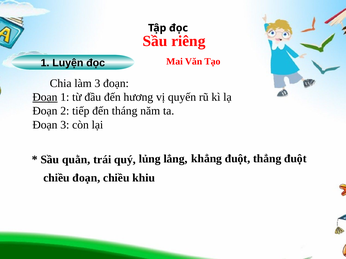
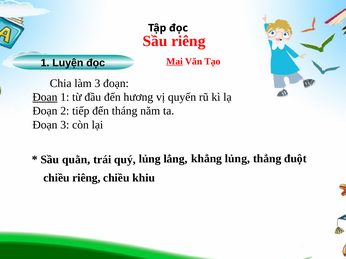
Mai underline: none -> present
khẳng đuột: đuột -> lủng
chiều đoạn: đoạn -> riêng
